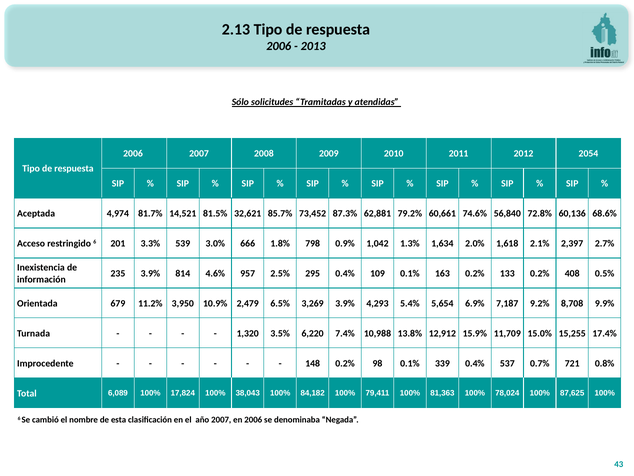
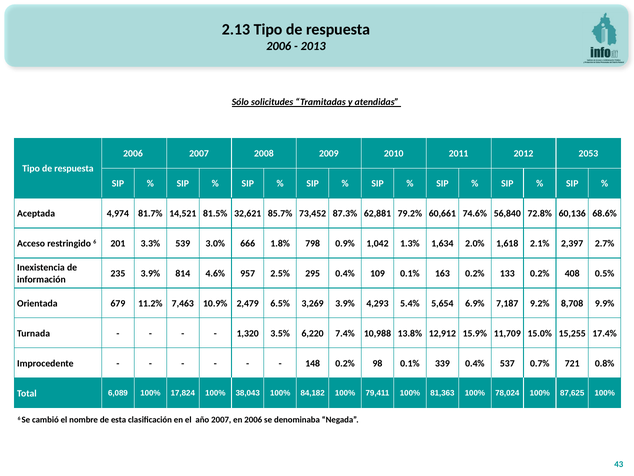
2054: 2054 -> 2053
3,950: 3,950 -> 7,463
